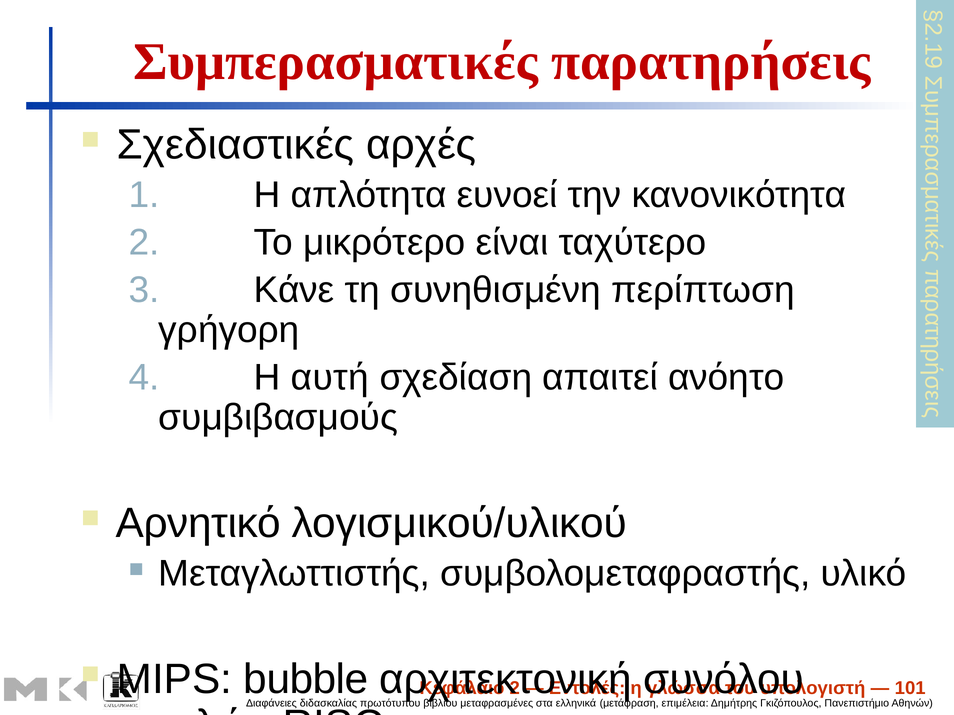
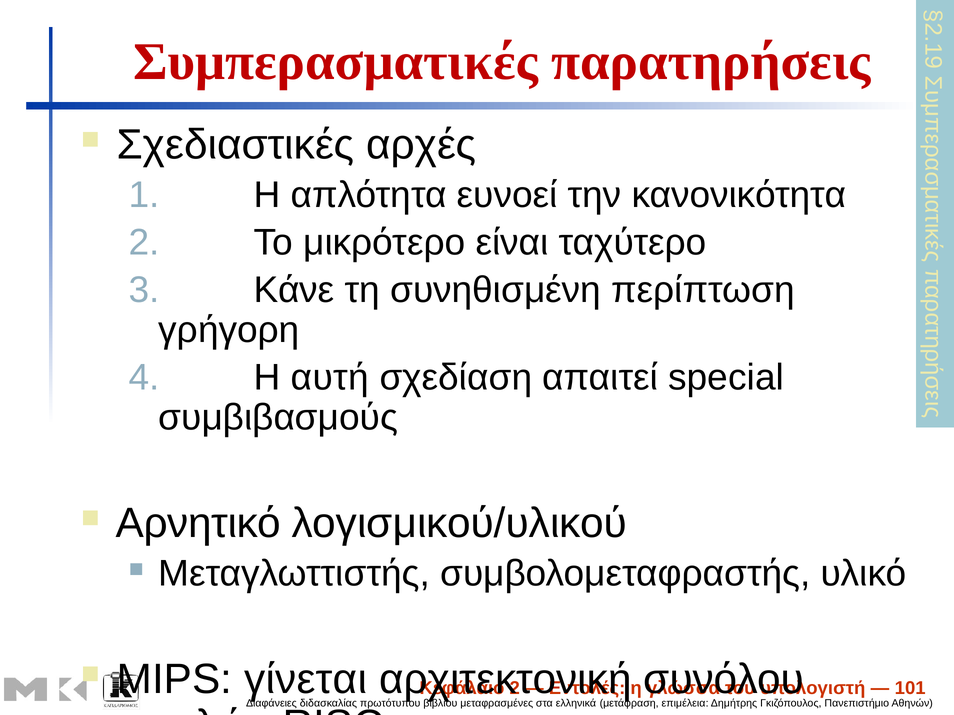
ανόητο: ανόητο -> special
bubble: bubble -> γίνεται
